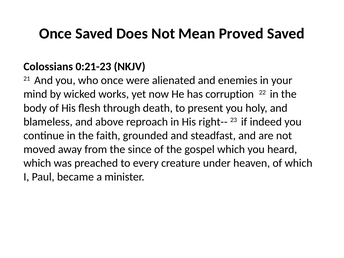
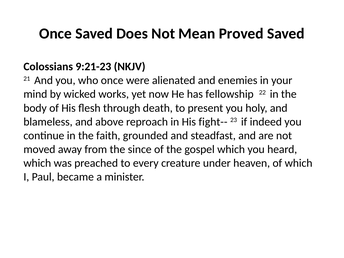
0:21-23: 0:21-23 -> 9:21-23
corruption: corruption -> fellowship
right--: right-- -> fight--
